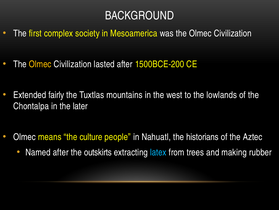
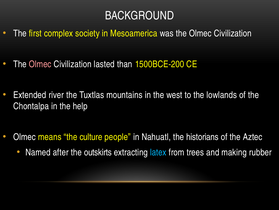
Olmec at (40, 64) colour: yellow -> pink
lasted after: after -> than
fairly: fairly -> river
later: later -> help
